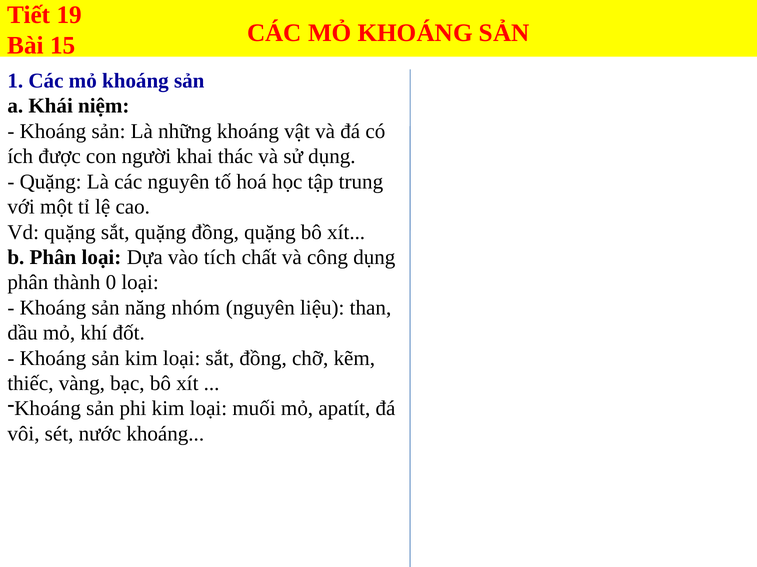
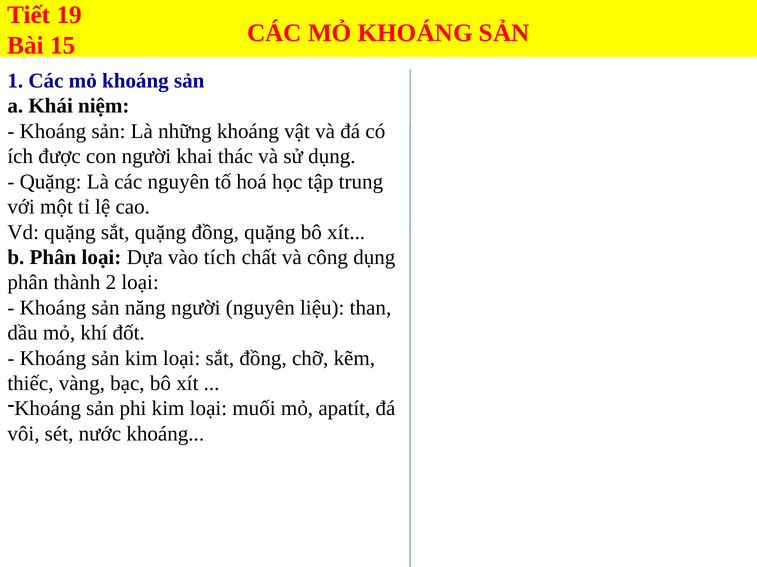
0: 0 -> 2
năng nhóm: nhóm -> người
